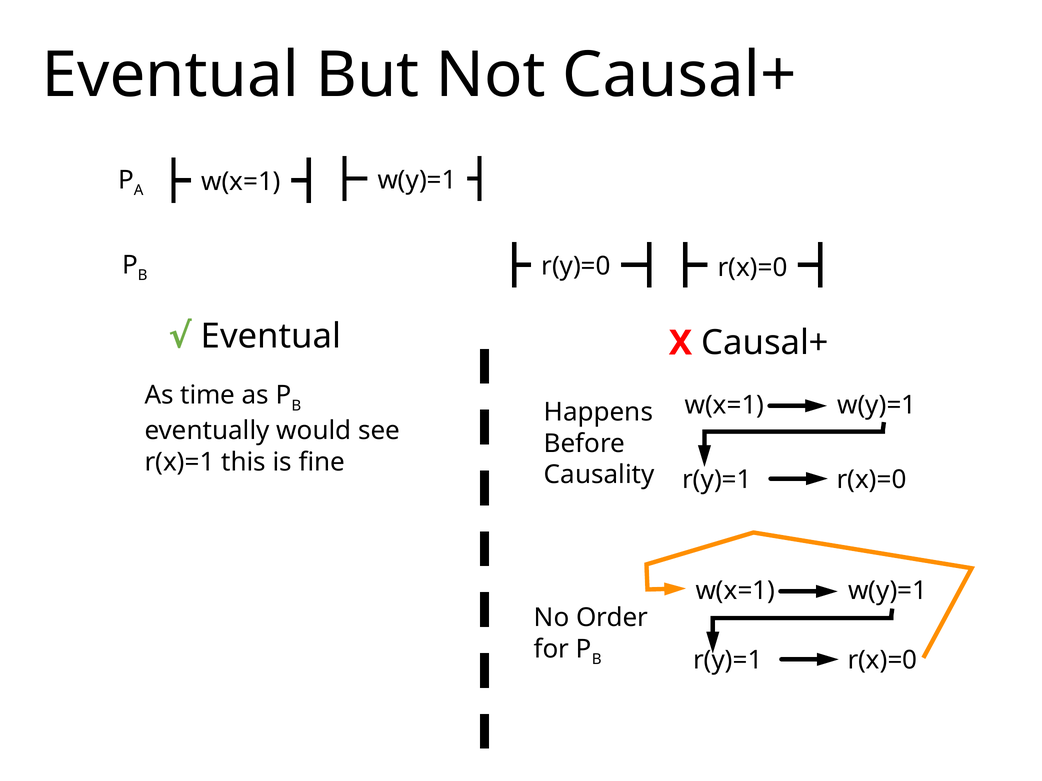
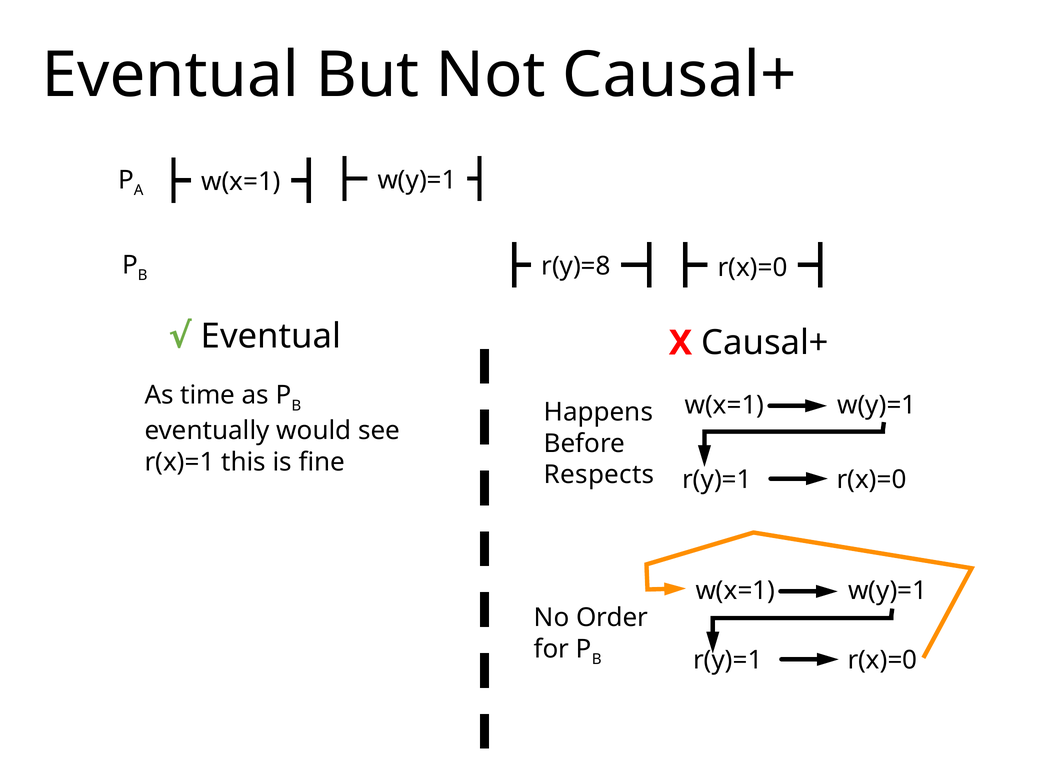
r(y)=0: r(y)=0 -> r(y)=8
Causality: Causality -> Respects
